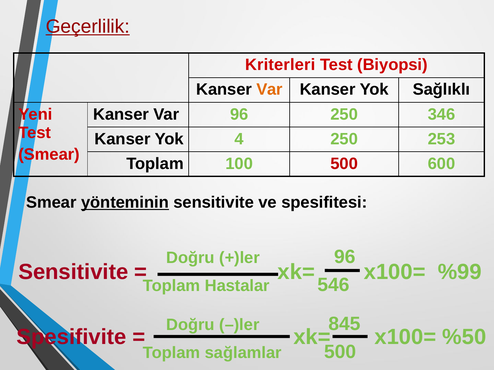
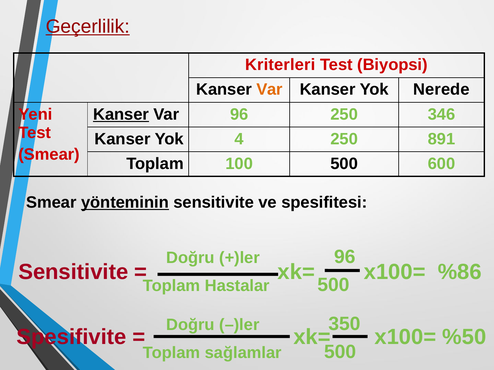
Sağlıklı: Sağlıklı -> Nerede
Kanser at (121, 114) underline: none -> present
253: 253 -> 891
500 at (344, 164) colour: red -> black
%99: %99 -> %86
Hastalar 546: 546 -> 500
845: 845 -> 350
